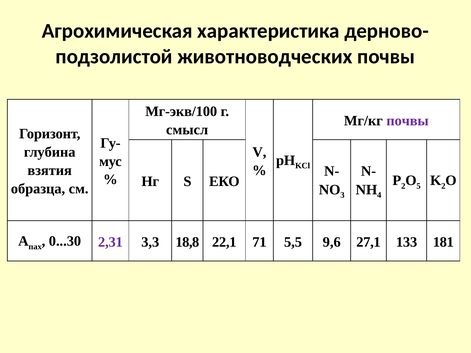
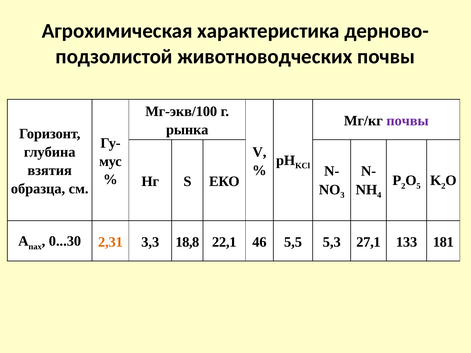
смысл: смысл -> рынка
2,31 colour: purple -> orange
71: 71 -> 46
9,6: 9,6 -> 5,3
